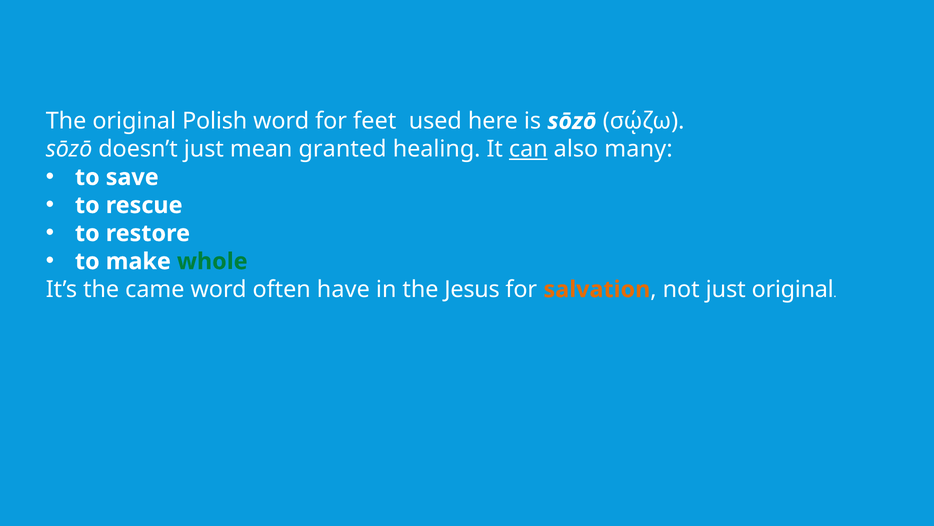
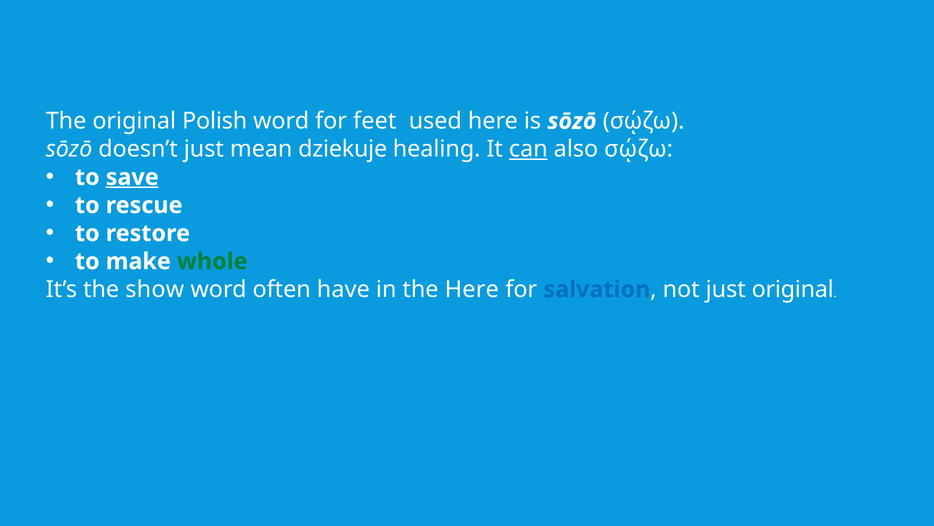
granted: granted -> dziekuje
also many: many -> σῴζω
save underline: none -> present
came: came -> show
the Jesus: Jesus -> Here
salvation colour: orange -> blue
